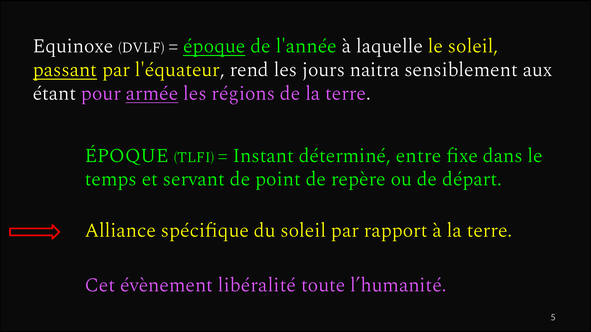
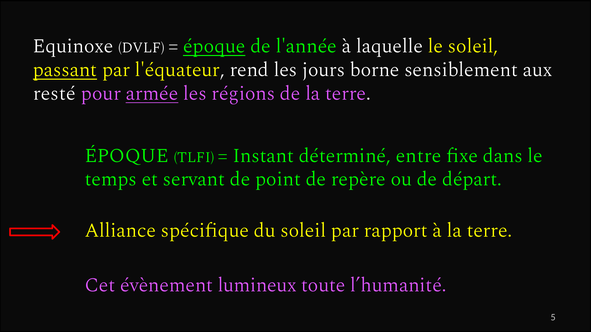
naitra: naitra -> borne
étant: étant -> resté
libéralité: libéralité -> lumineux
